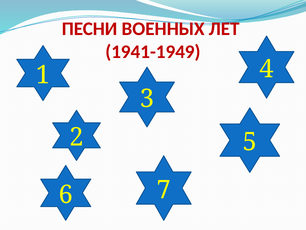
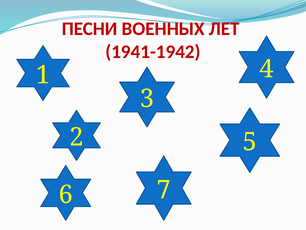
1941-1949: 1941-1949 -> 1941-1942
